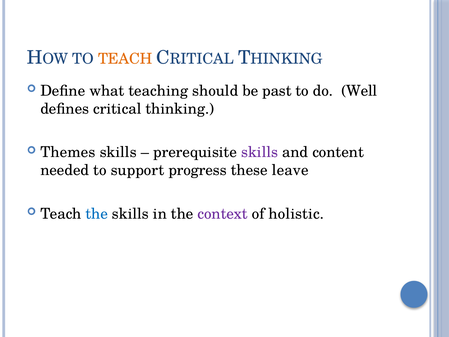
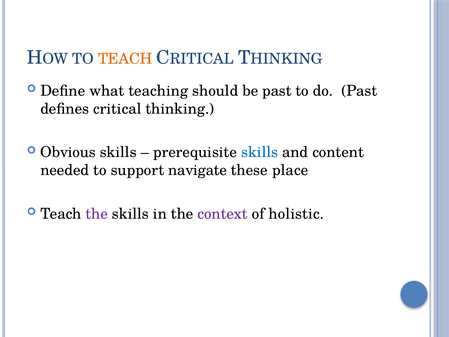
do Well: Well -> Past
Themes: Themes -> Obvious
skills at (260, 152) colour: purple -> blue
progress: progress -> navigate
leave: leave -> place
the at (97, 214) colour: blue -> purple
